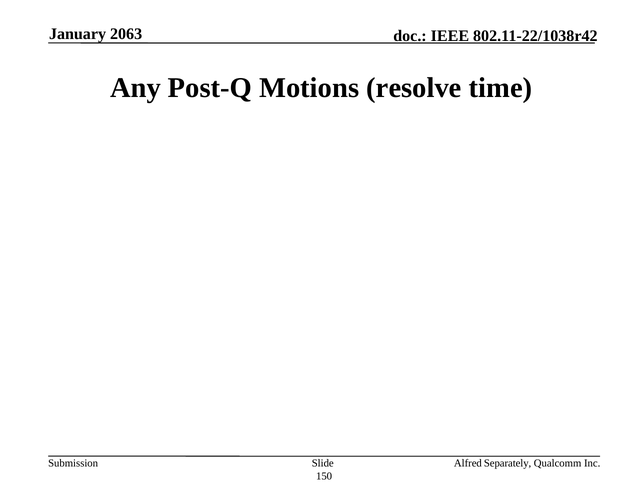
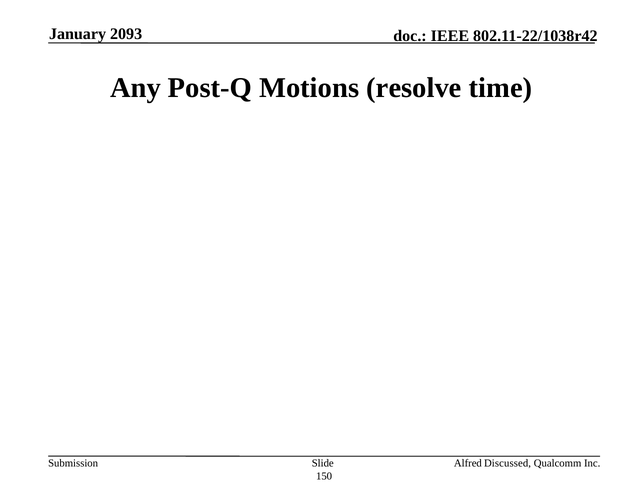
2063: 2063 -> 2093
Separately: Separately -> Discussed
